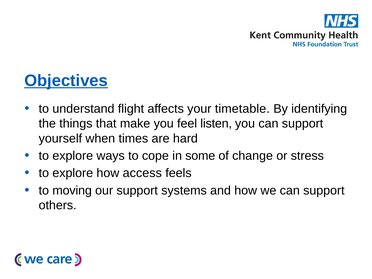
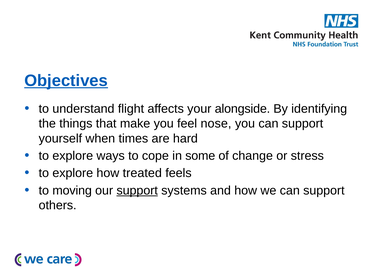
timetable: timetable -> alongside
listen: listen -> nose
access: access -> treated
support at (137, 190) underline: none -> present
